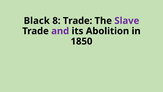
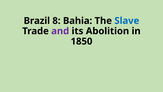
Black: Black -> Brazil
8 Trade: Trade -> Bahia
Slave colour: purple -> blue
